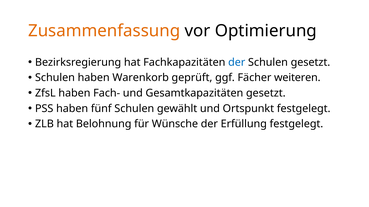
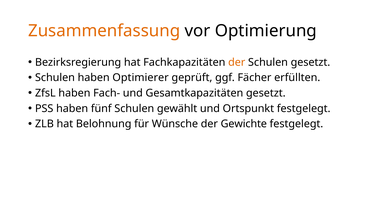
der at (237, 62) colour: blue -> orange
Warenkorb: Warenkorb -> Optimierer
weiteren: weiteren -> erfüllten
Erfüllung: Erfüllung -> Gewichte
